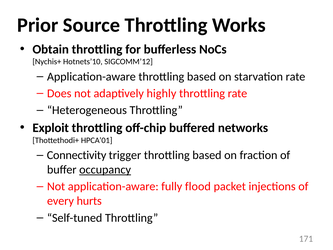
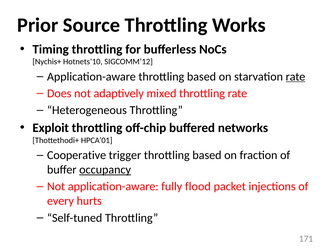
Obtain: Obtain -> Timing
rate at (295, 77) underline: none -> present
highly: highly -> mixed
Connectivity: Connectivity -> Cooperative
